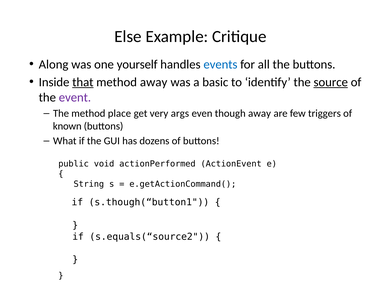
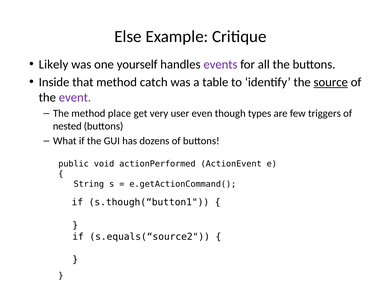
Along: Along -> Likely
events colour: blue -> purple
that underline: present -> none
method away: away -> catch
basic: basic -> table
args: args -> user
though away: away -> types
known: known -> nested
